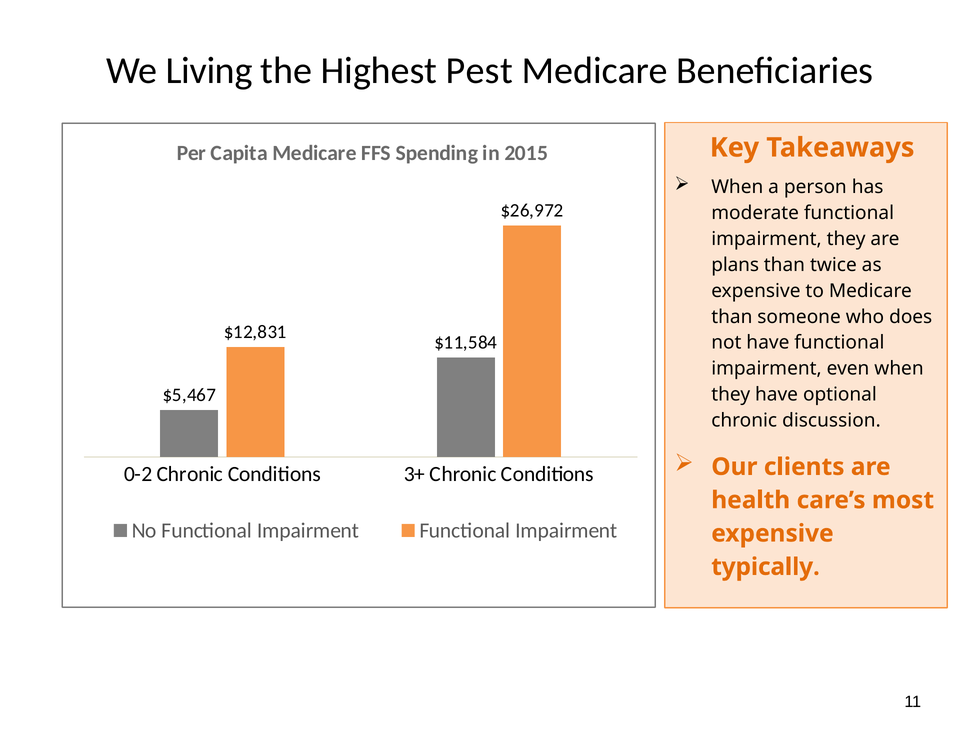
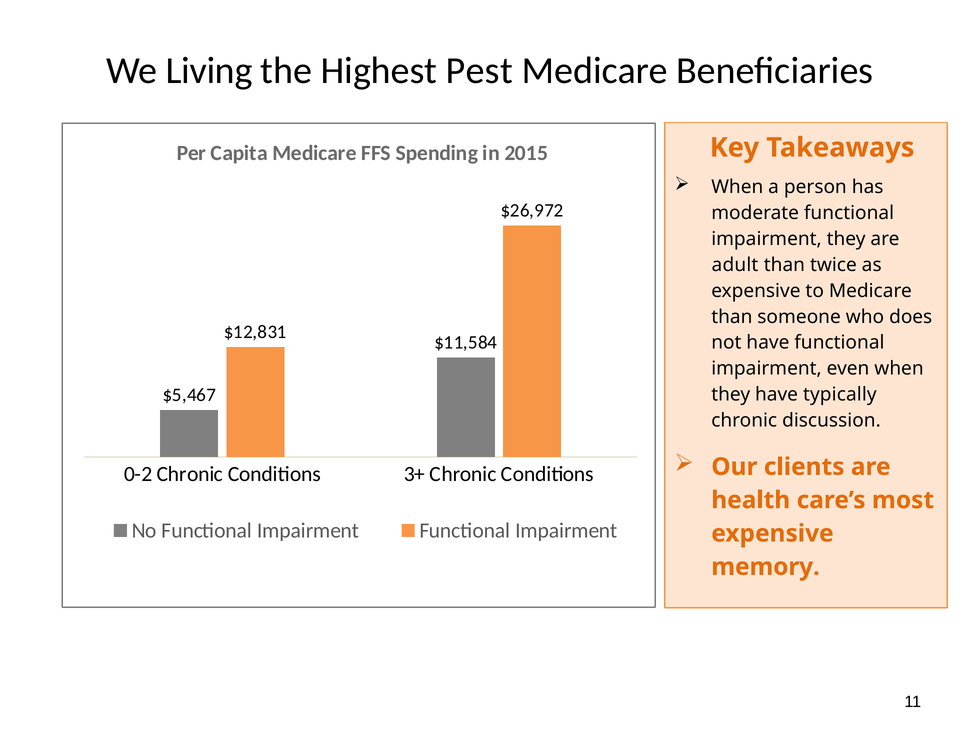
plans: plans -> adult
optional: optional -> typically
typically: typically -> memory
